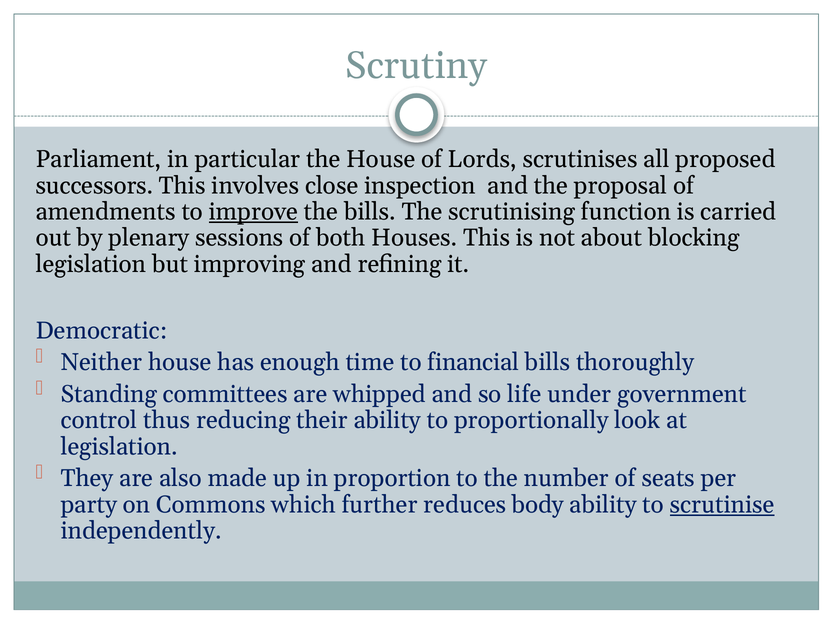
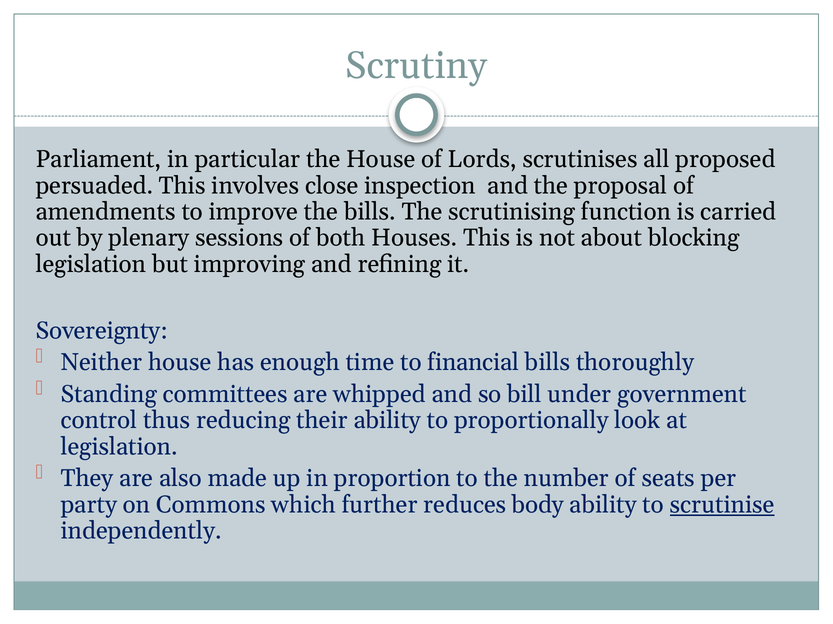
successors: successors -> persuaded
improve underline: present -> none
Democratic: Democratic -> Sovereignty
life: life -> bill
